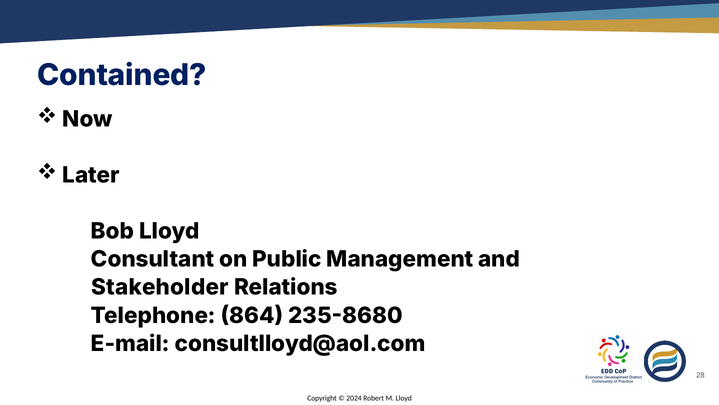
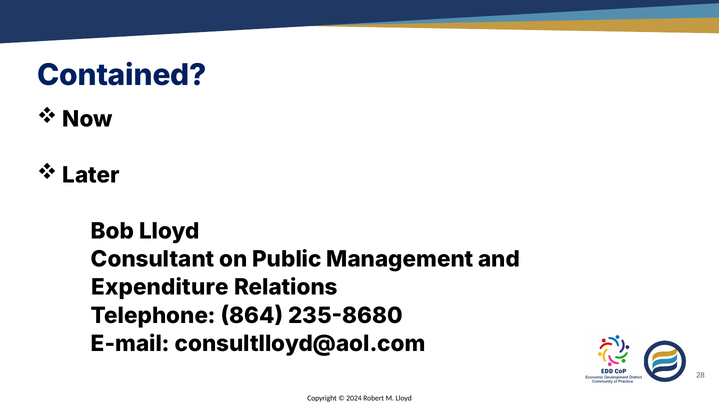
Stakeholder: Stakeholder -> Expenditure
